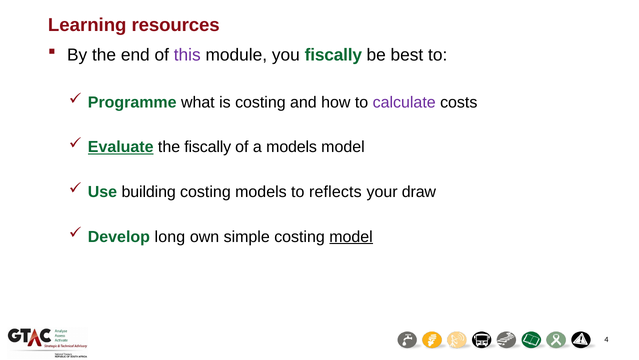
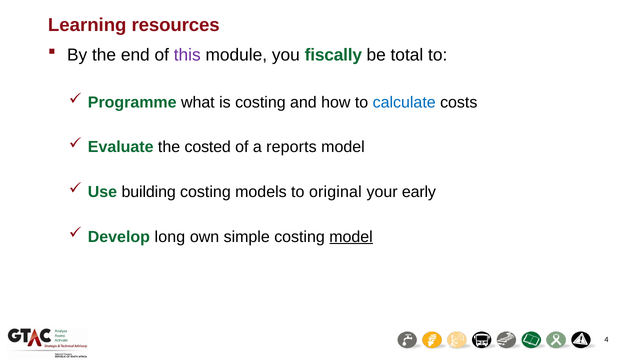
best: best -> total
calculate colour: purple -> blue
Evaluate underline: present -> none
the fiscally: fiscally -> costed
a models: models -> reports
reflects: reflects -> original
draw: draw -> early
